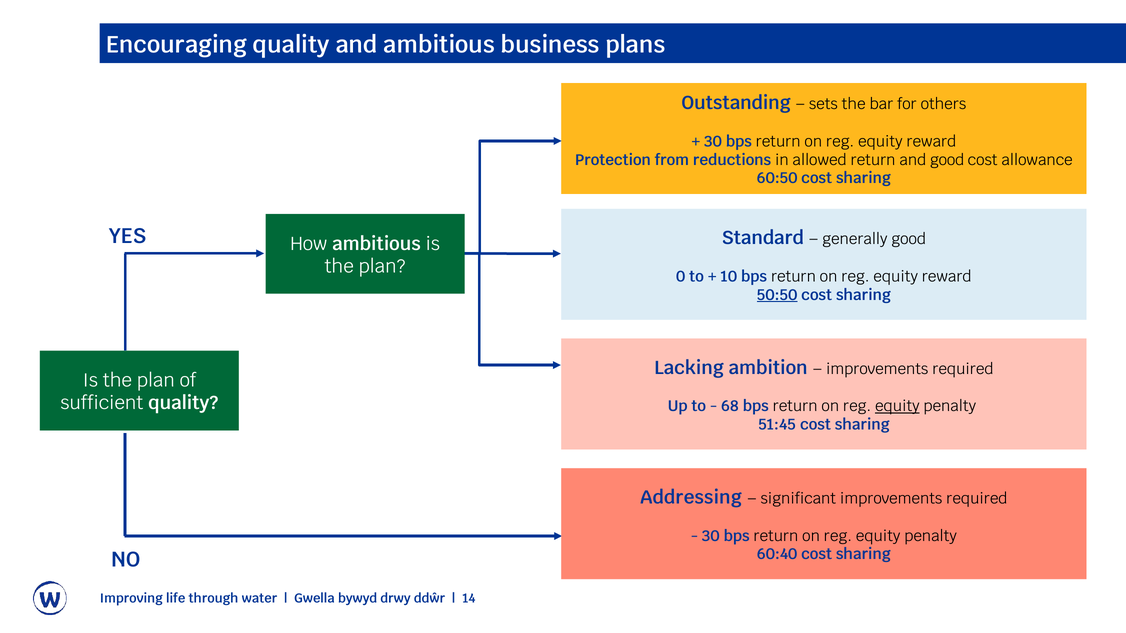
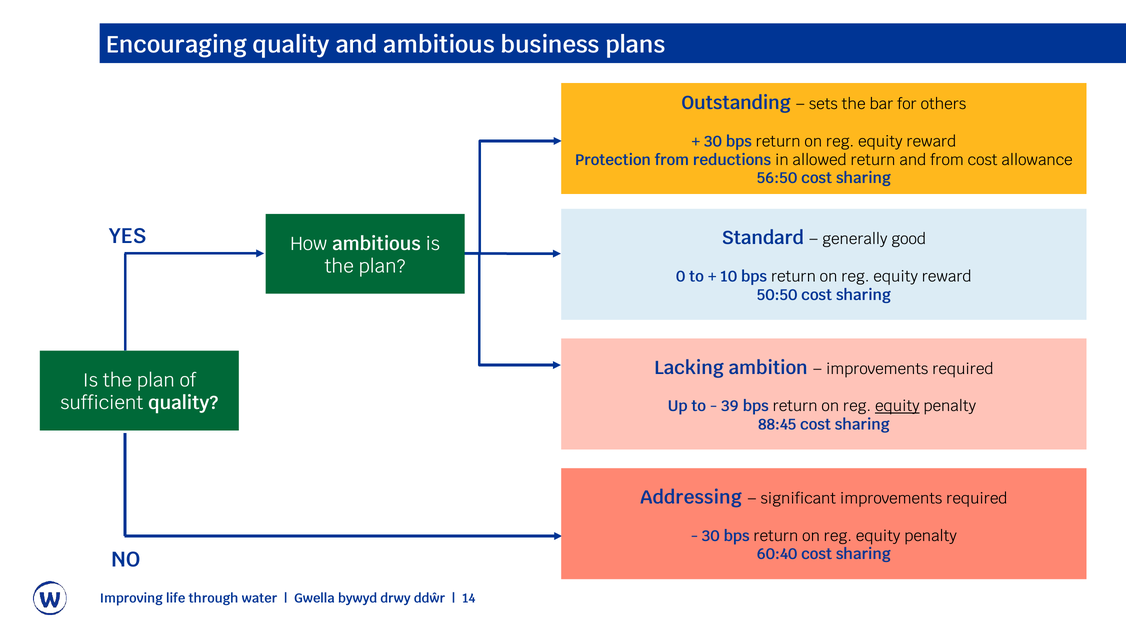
and good: good -> from
60:50: 60:50 -> 56:50
50:50 underline: present -> none
68: 68 -> 39
51:45: 51:45 -> 88:45
